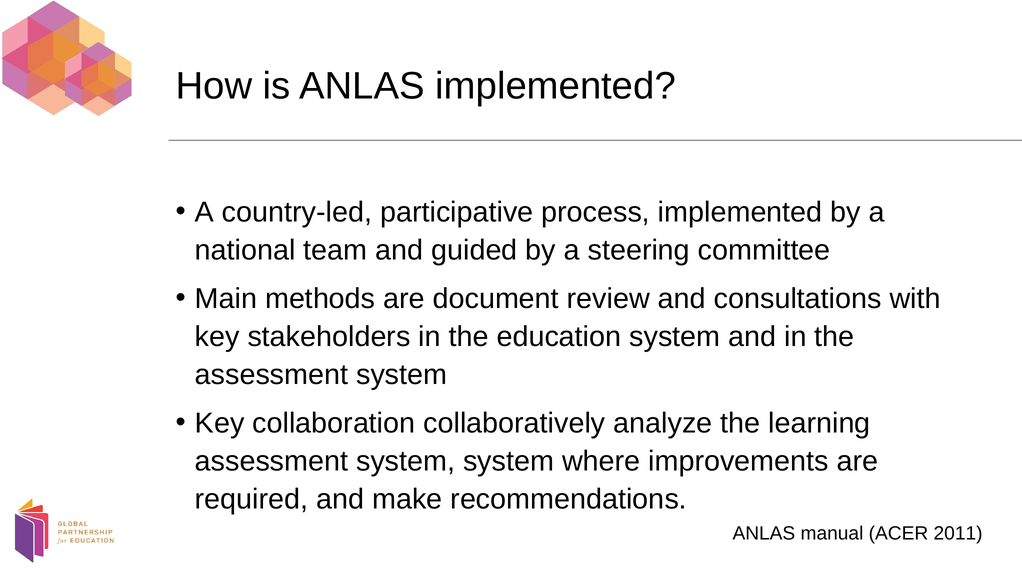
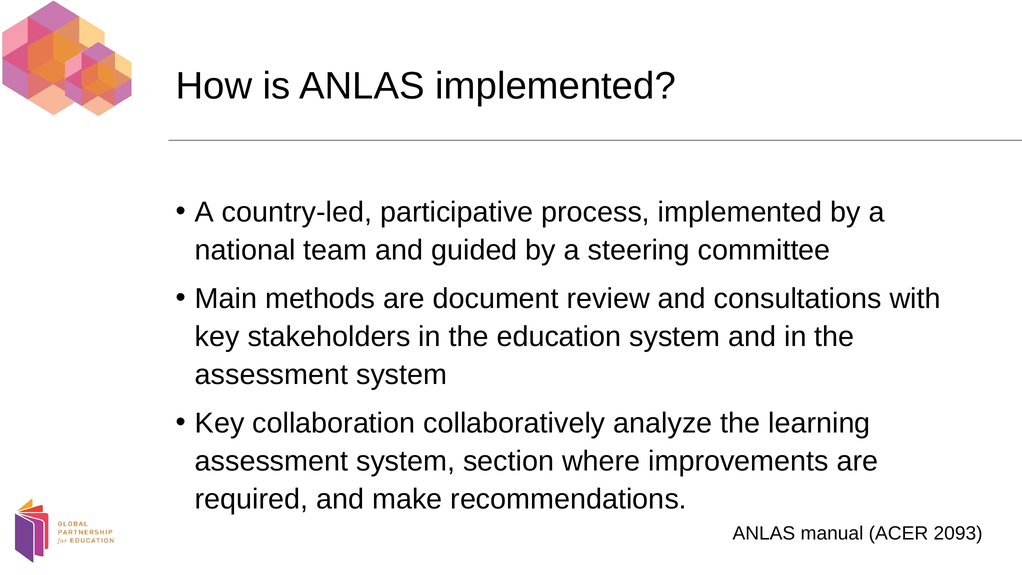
system system: system -> section
2011: 2011 -> 2093
